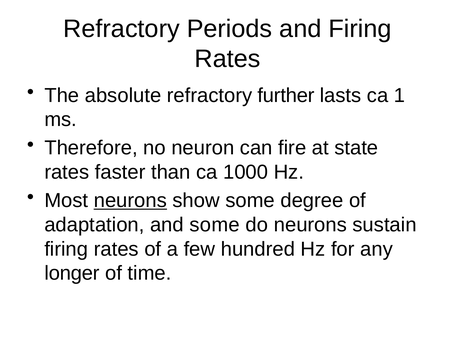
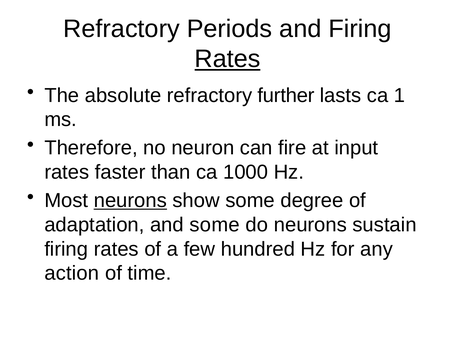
Rates at (228, 59) underline: none -> present
state: state -> input
longer: longer -> action
